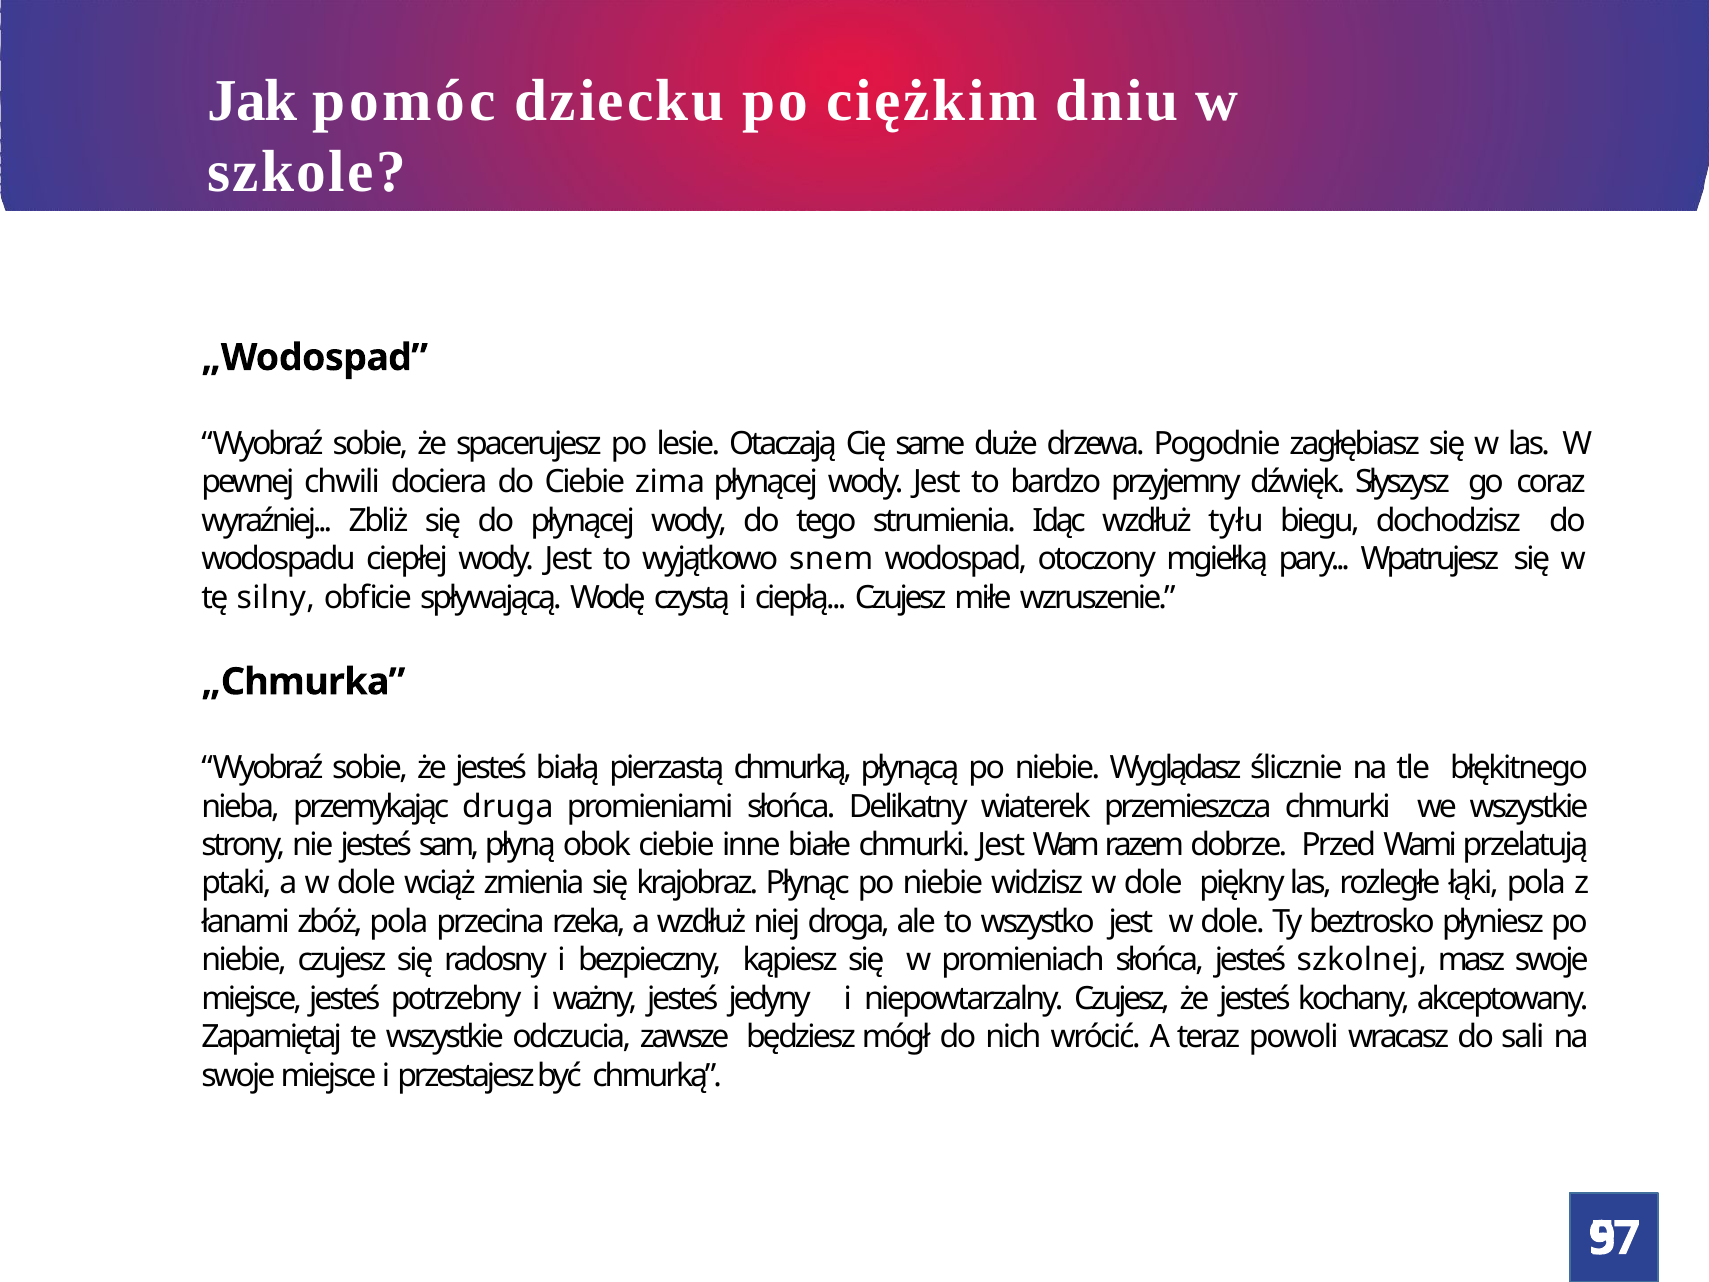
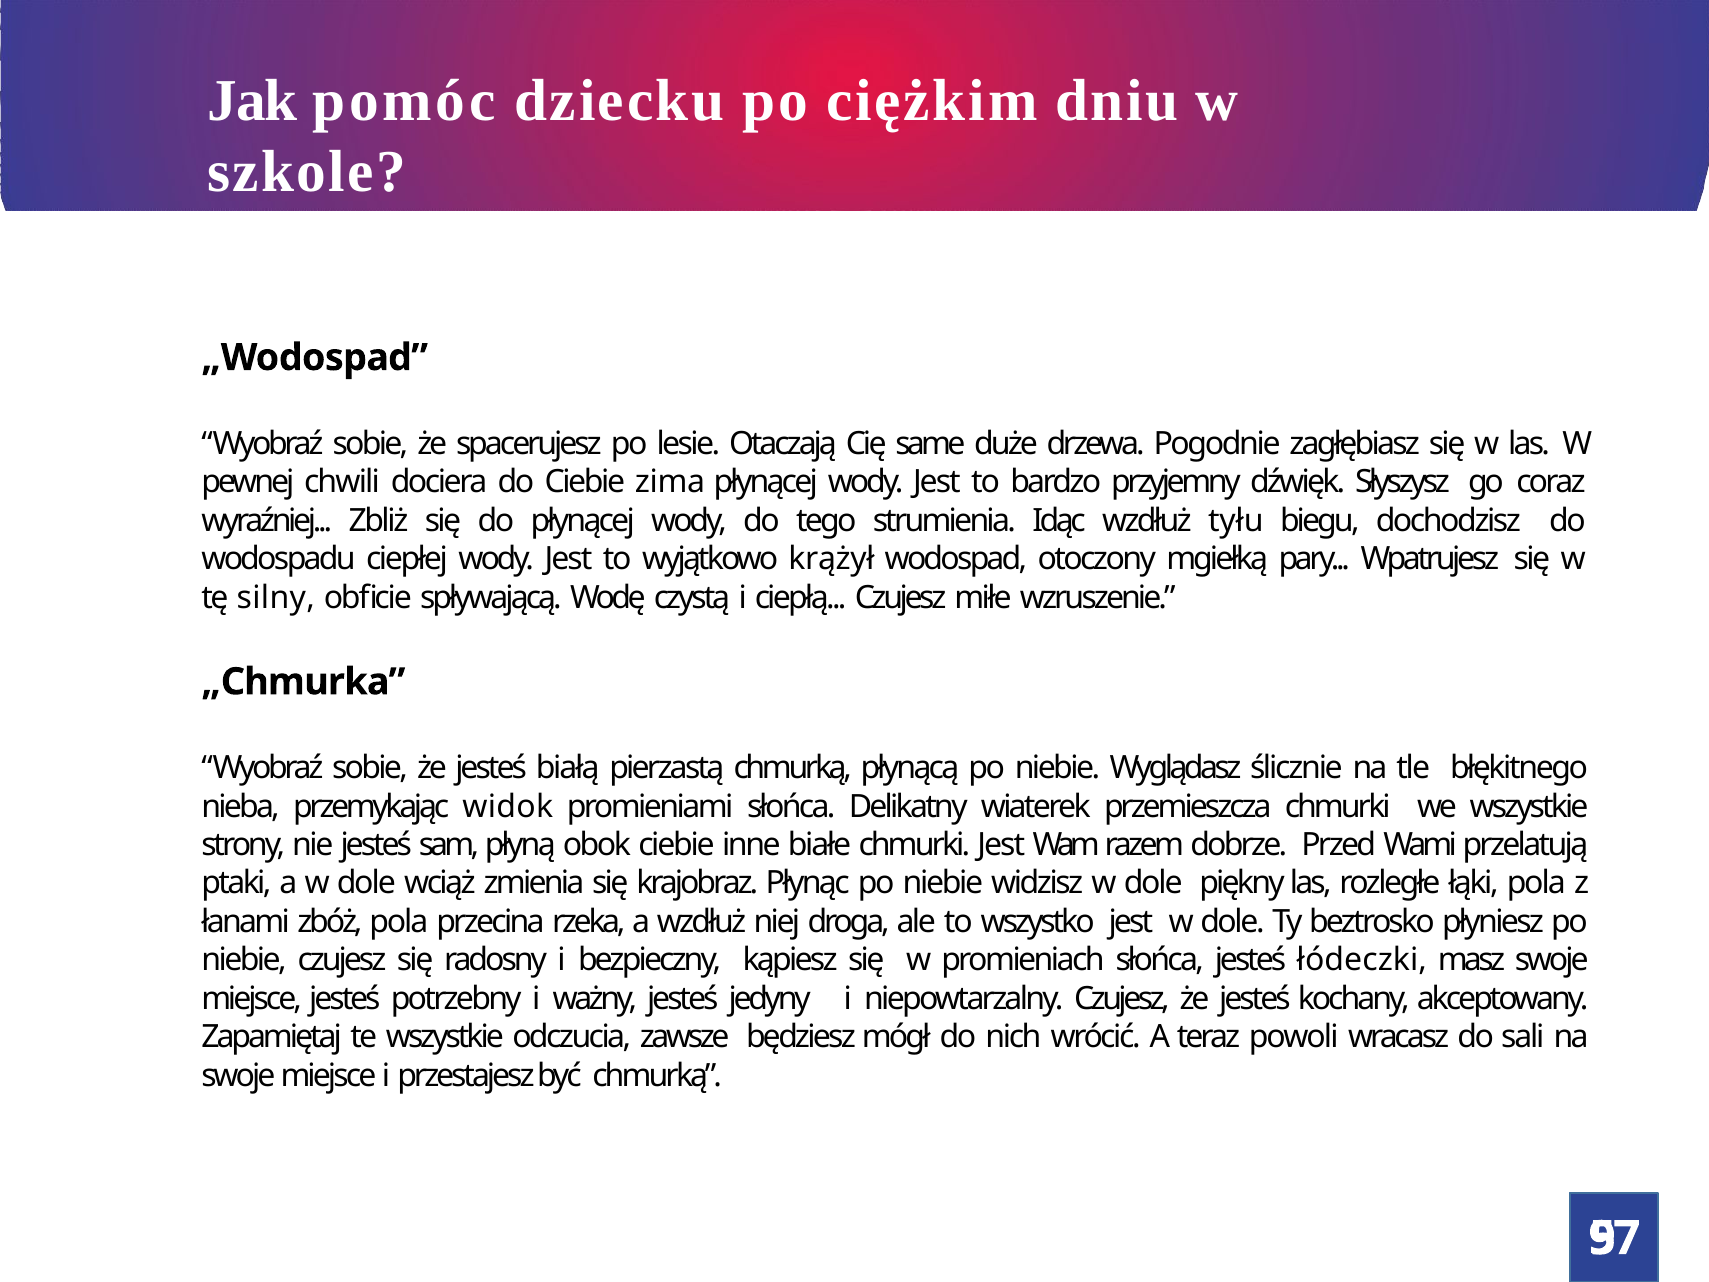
snem: snem -> krążył
druga: druga -> widok
szkolnej: szkolnej -> łódeczki
